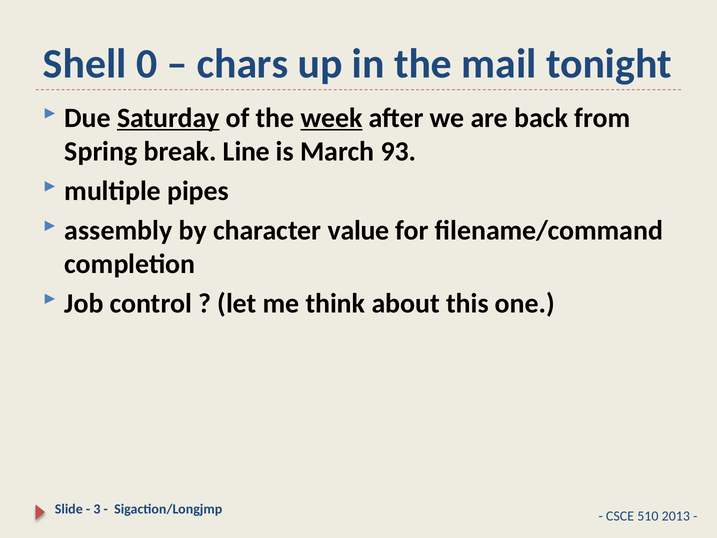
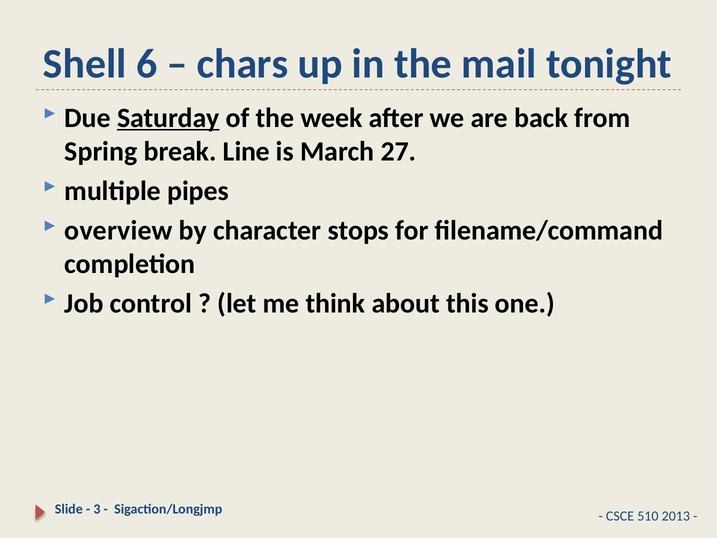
0: 0 -> 6
week underline: present -> none
93: 93 -> 27
assembly: assembly -> overview
value: value -> stops
